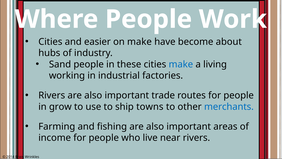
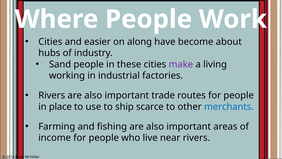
on make: make -> along
make at (181, 64) colour: blue -> purple
grow: grow -> place
towns: towns -> scarce
